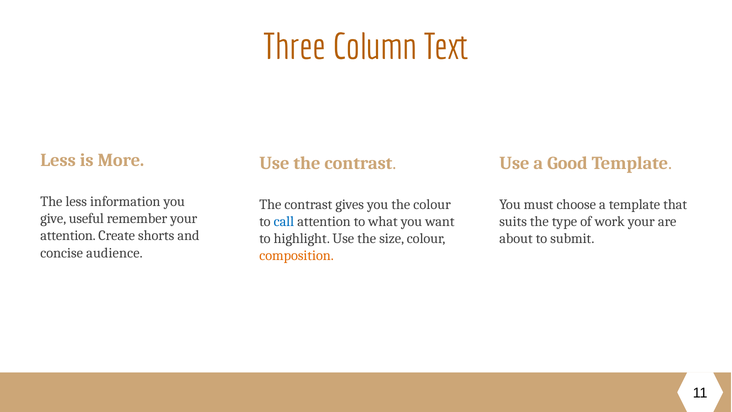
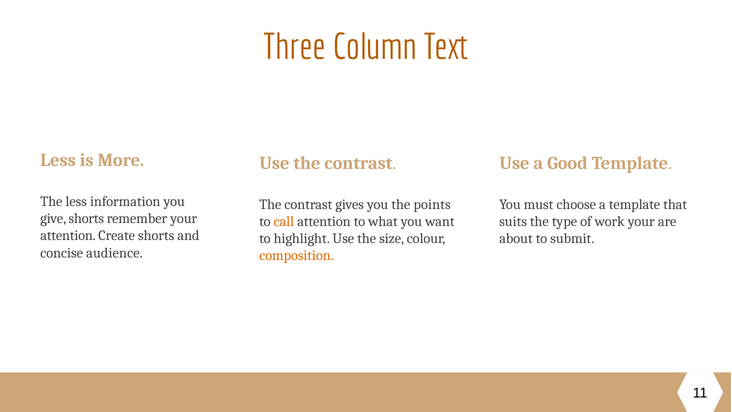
the colour: colour -> points
give useful: useful -> shorts
call colour: blue -> orange
